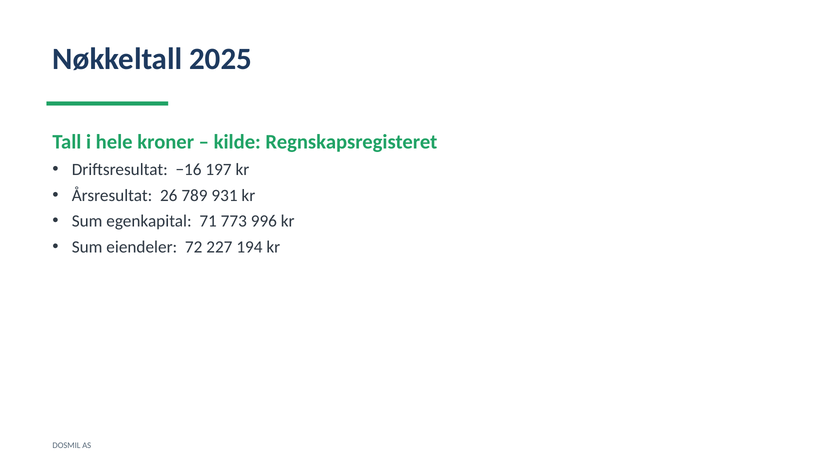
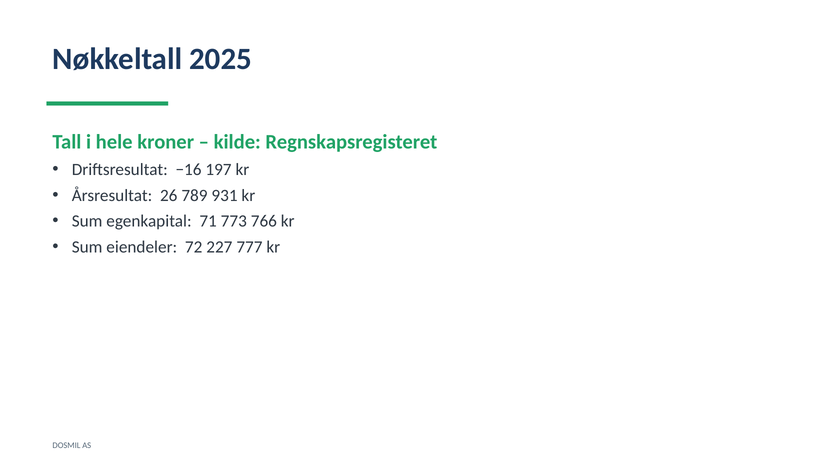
996: 996 -> 766
194: 194 -> 777
